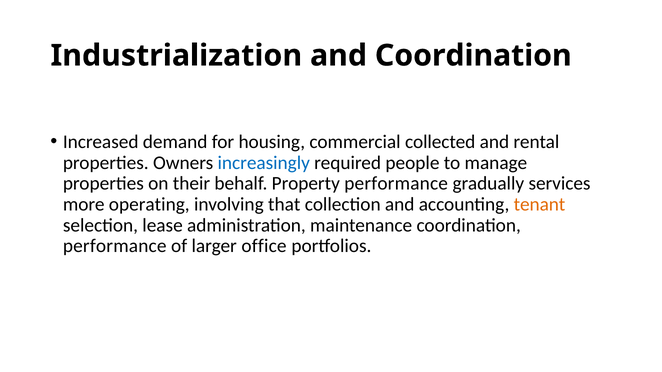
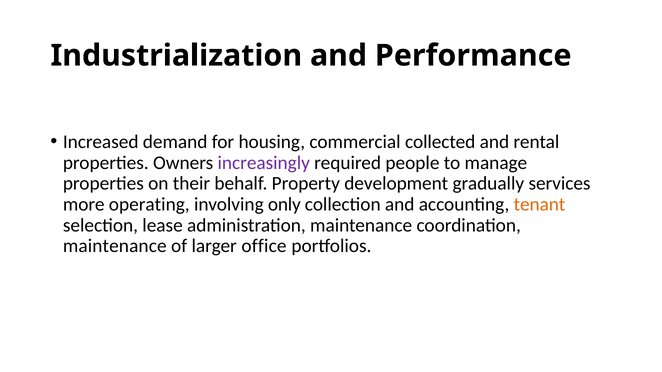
and Coordination: Coordination -> Performance
increasingly colour: blue -> purple
Property performance: performance -> development
that: that -> only
performance at (115, 246): performance -> maintenance
